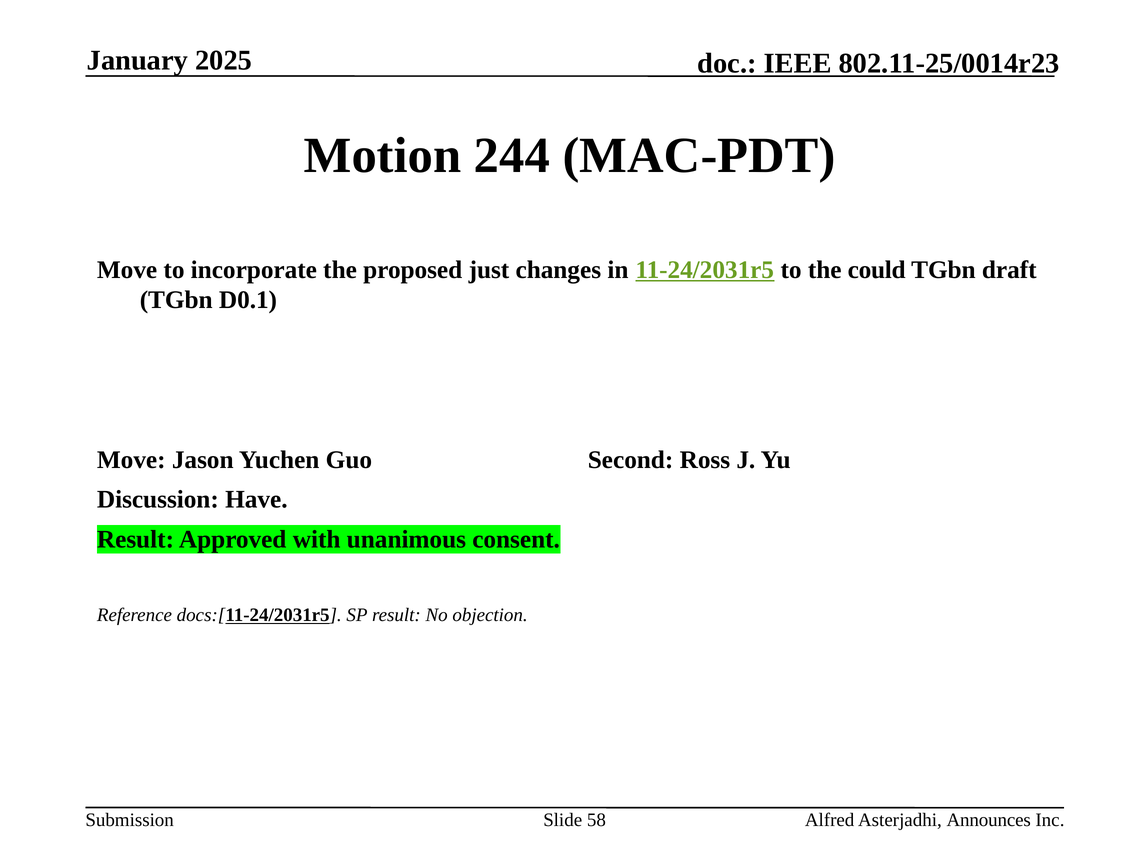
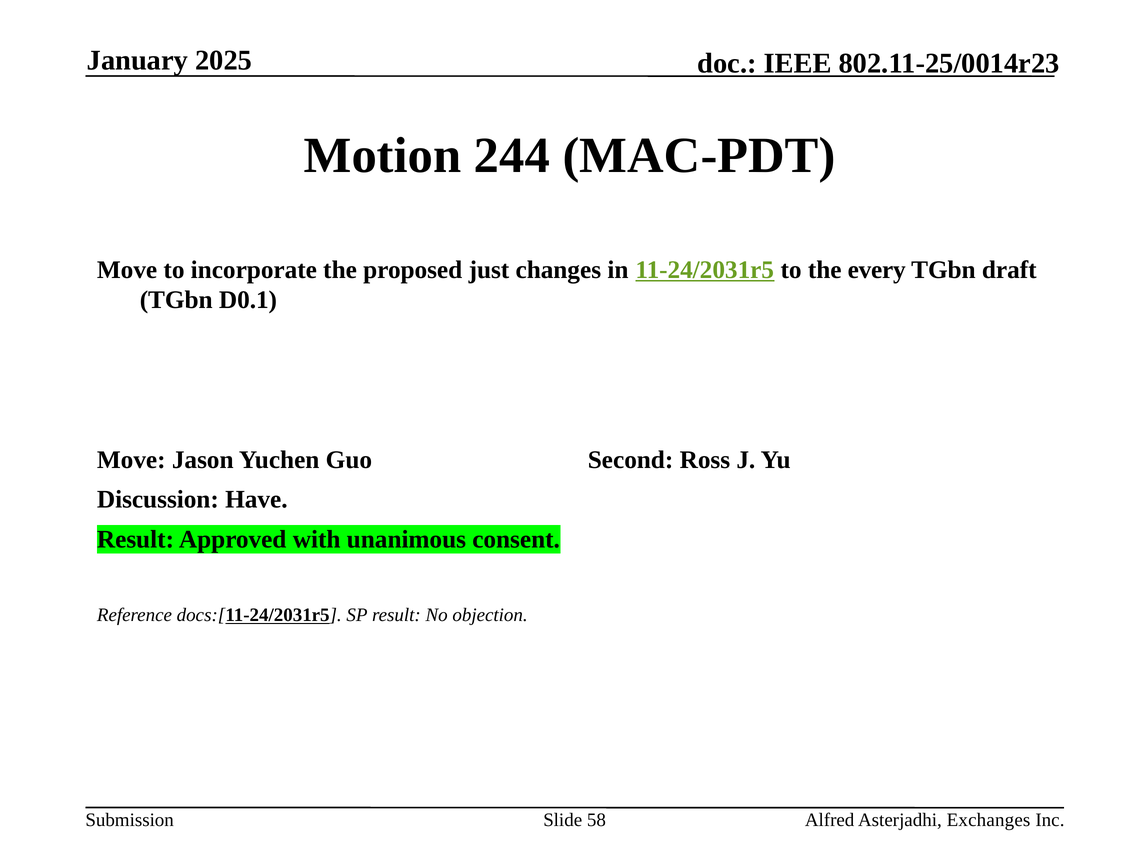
could: could -> every
Announces: Announces -> Exchanges
